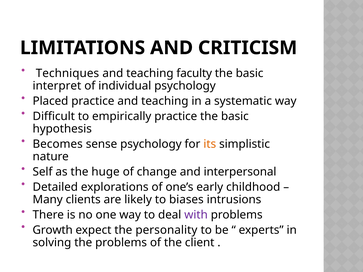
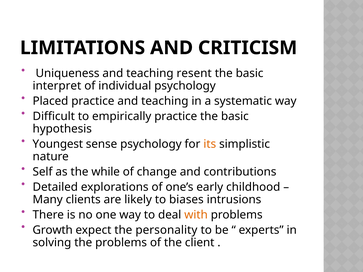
Techniques: Techniques -> Uniqueness
faculty: faculty -> resent
Becomes: Becomes -> Youngest
huge: huge -> while
interpersonal: interpersonal -> contributions
with colour: purple -> orange
